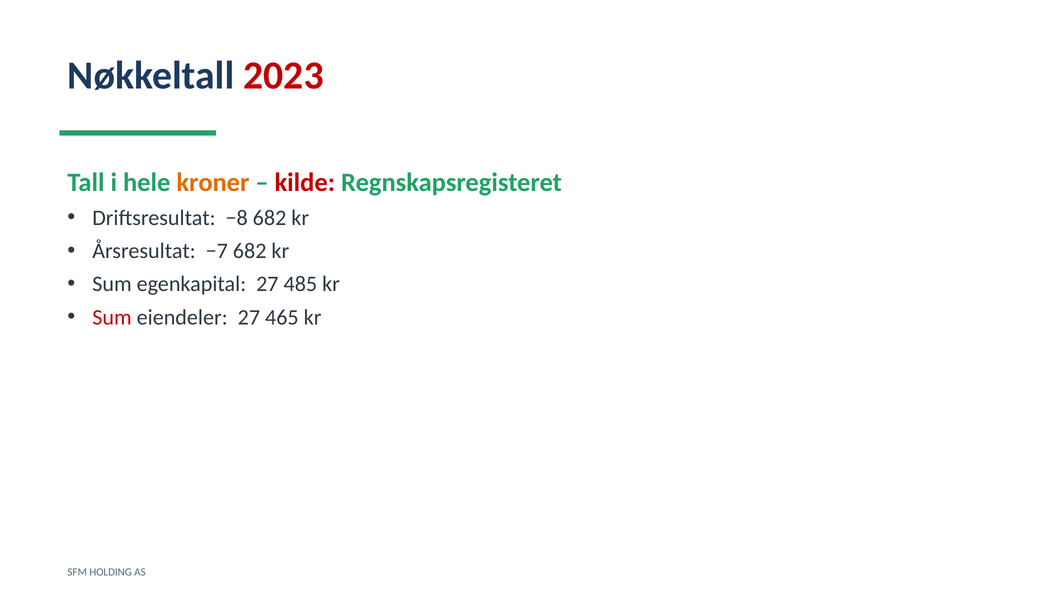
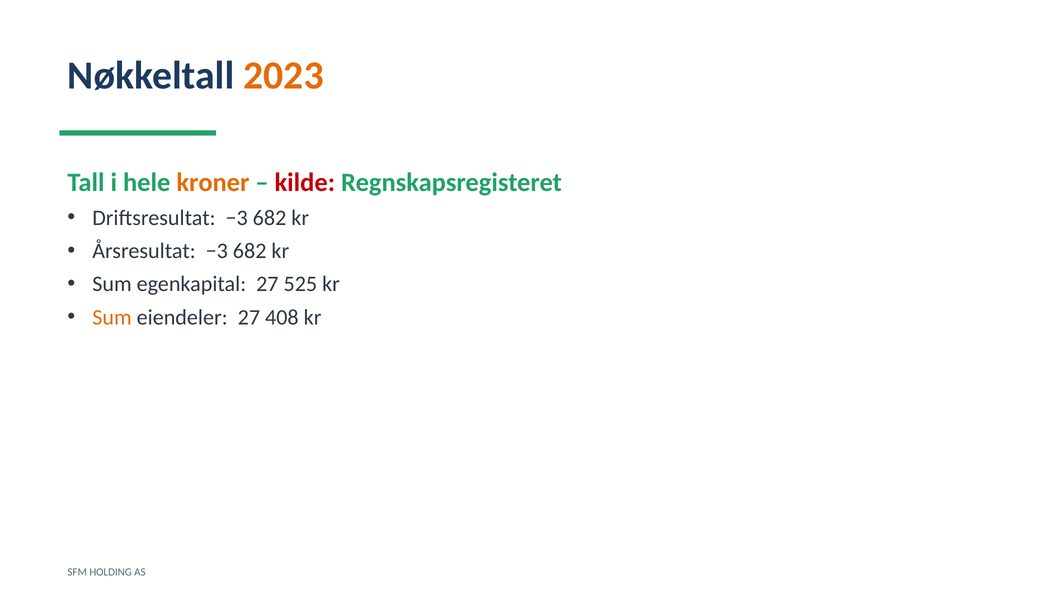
2023 colour: red -> orange
Driftsresultat −8: −8 -> −3
Årsresultat −7: −7 -> −3
485: 485 -> 525
Sum at (112, 317) colour: red -> orange
465: 465 -> 408
